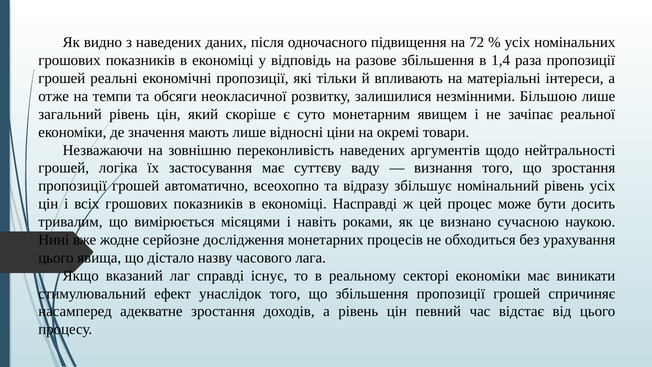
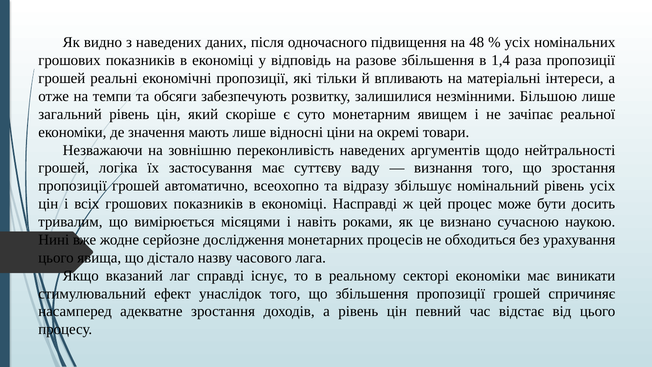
72: 72 -> 48
неокласичної: неокласичної -> забезпечують
